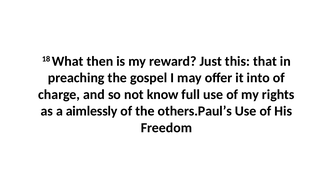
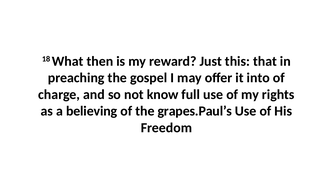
aimlessly: aimlessly -> believing
others.Paul’s: others.Paul’s -> grapes.Paul’s
